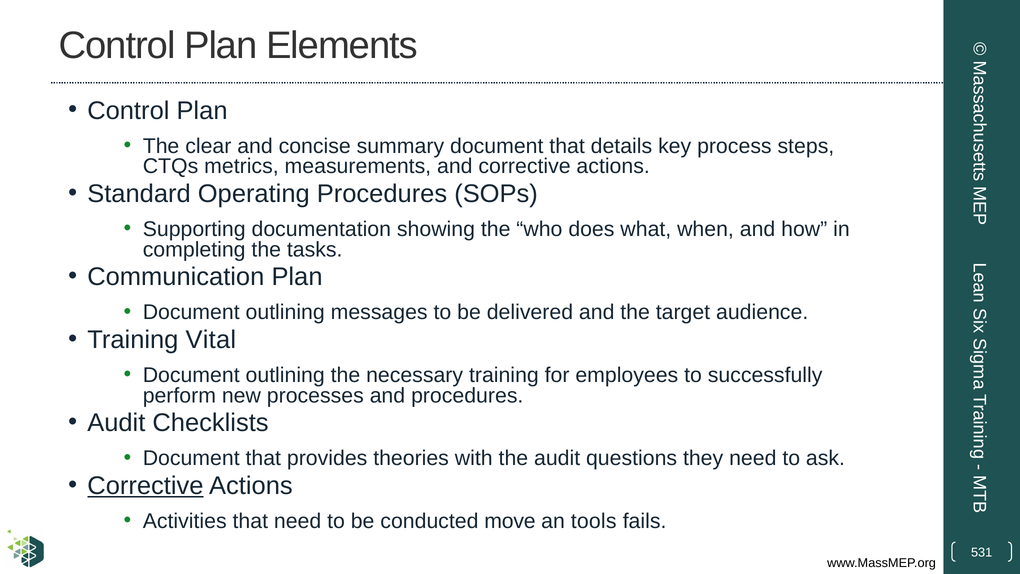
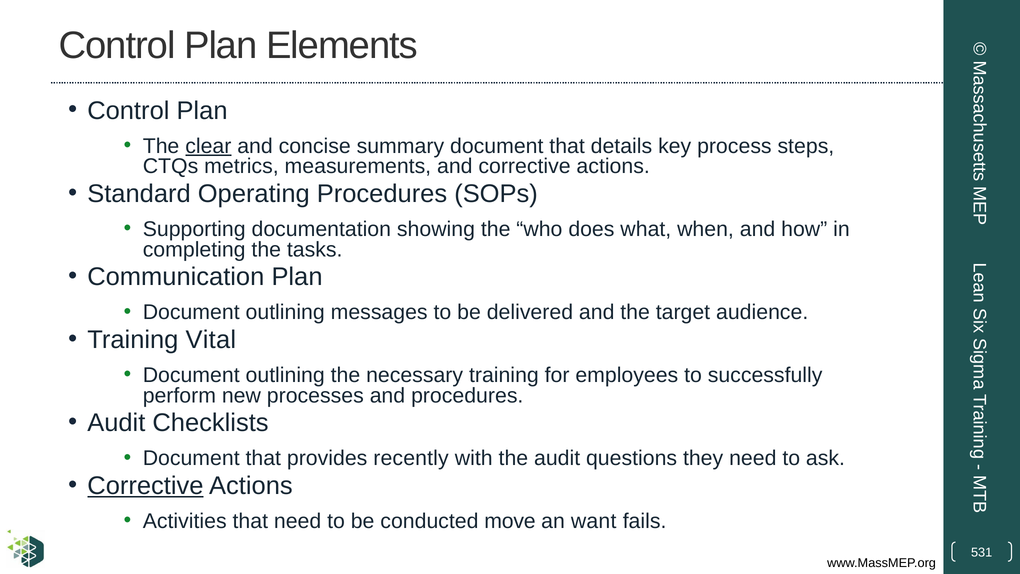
clear underline: none -> present
theories: theories -> recently
tools: tools -> want
